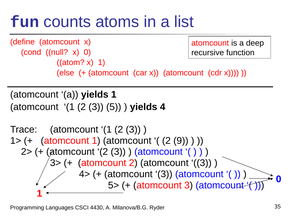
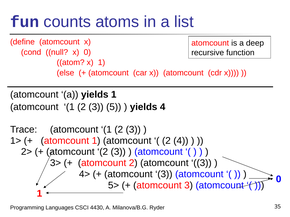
2 9: 9 -> 4
